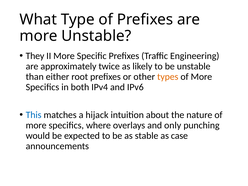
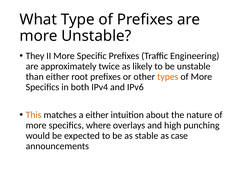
This colour: blue -> orange
a hijack: hijack -> either
only: only -> high
